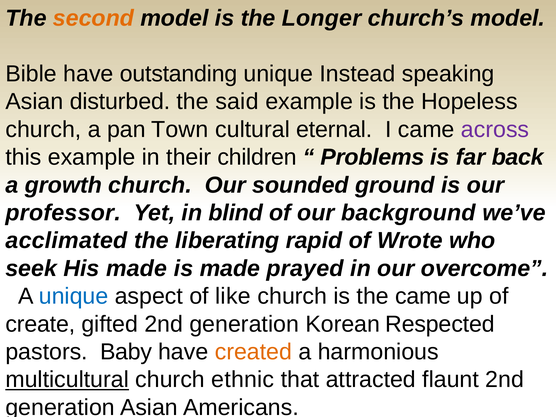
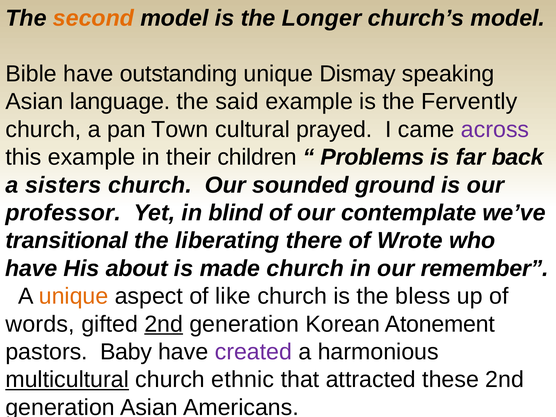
Instead: Instead -> Dismay
disturbed: disturbed -> language
Hopeless: Hopeless -> Fervently
eternal: eternal -> prayed
growth: growth -> sisters
background: background -> contemplate
acclimated: acclimated -> transitional
rapid: rapid -> there
seek at (31, 268): seek -> have
His made: made -> about
made prayed: prayed -> church
overcome: overcome -> remember
unique at (74, 296) colour: blue -> orange
the came: came -> bless
create: create -> words
2nd at (164, 324) underline: none -> present
Respected: Respected -> Atonement
created colour: orange -> purple
flaunt: flaunt -> these
